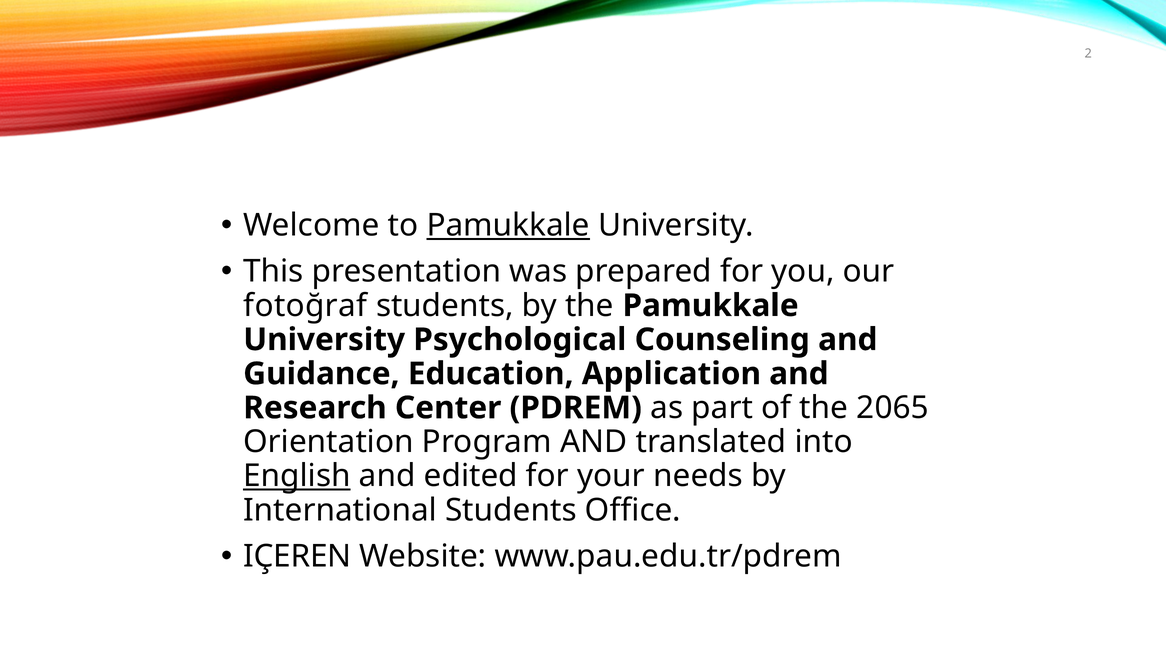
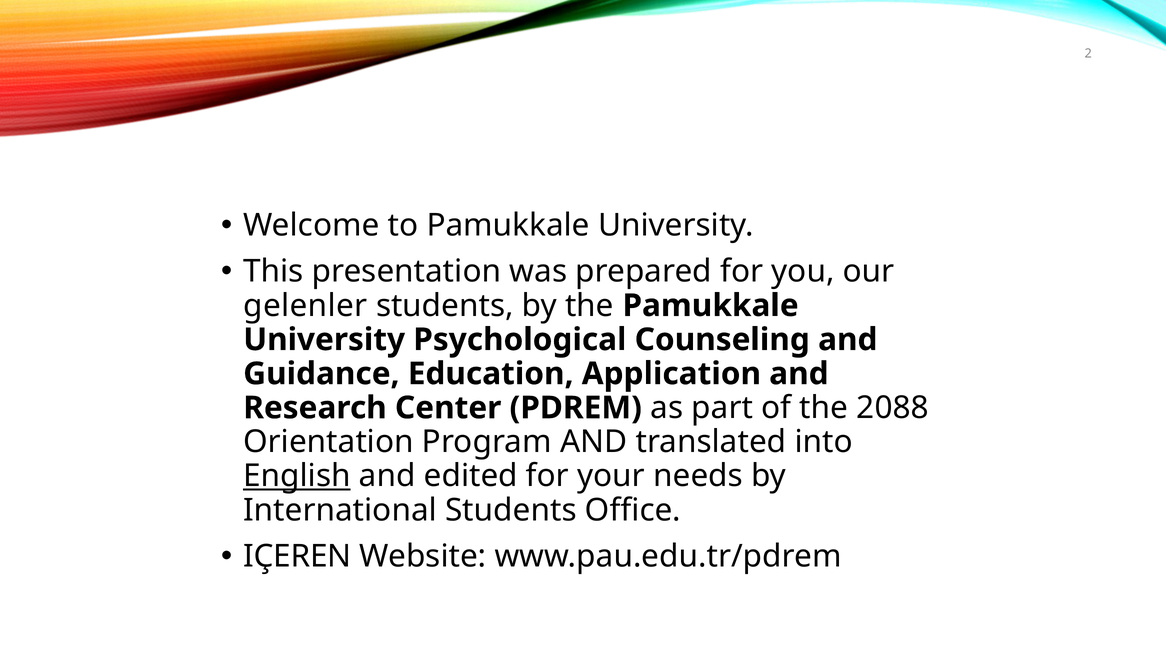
Pamukkale at (508, 225) underline: present -> none
fotoğraf: fotoğraf -> gelenler
2065: 2065 -> 2088
